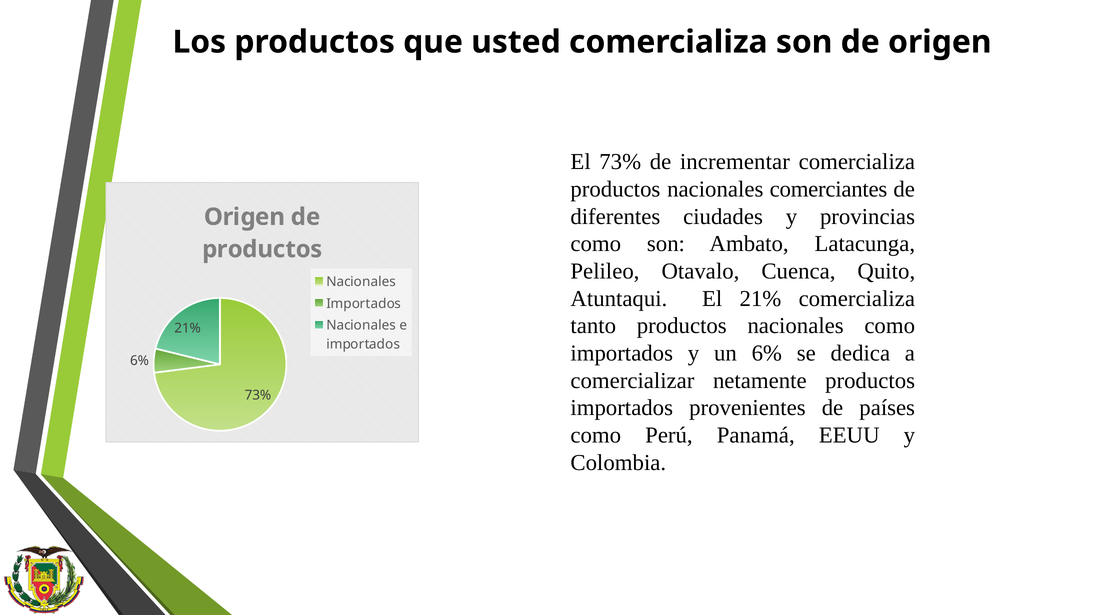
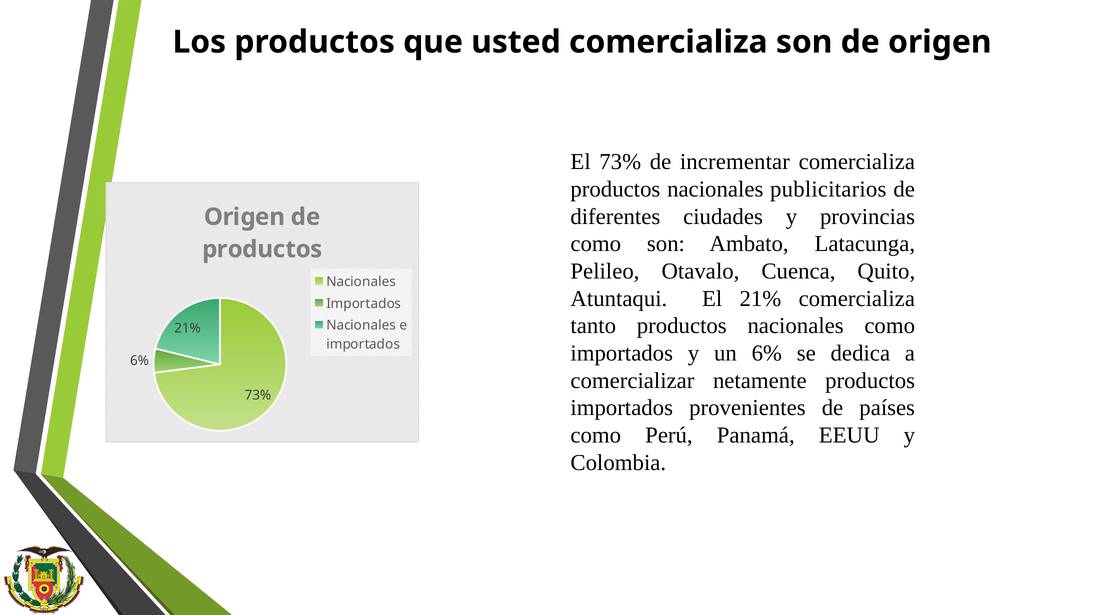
comerciantes: comerciantes -> publicitarios
